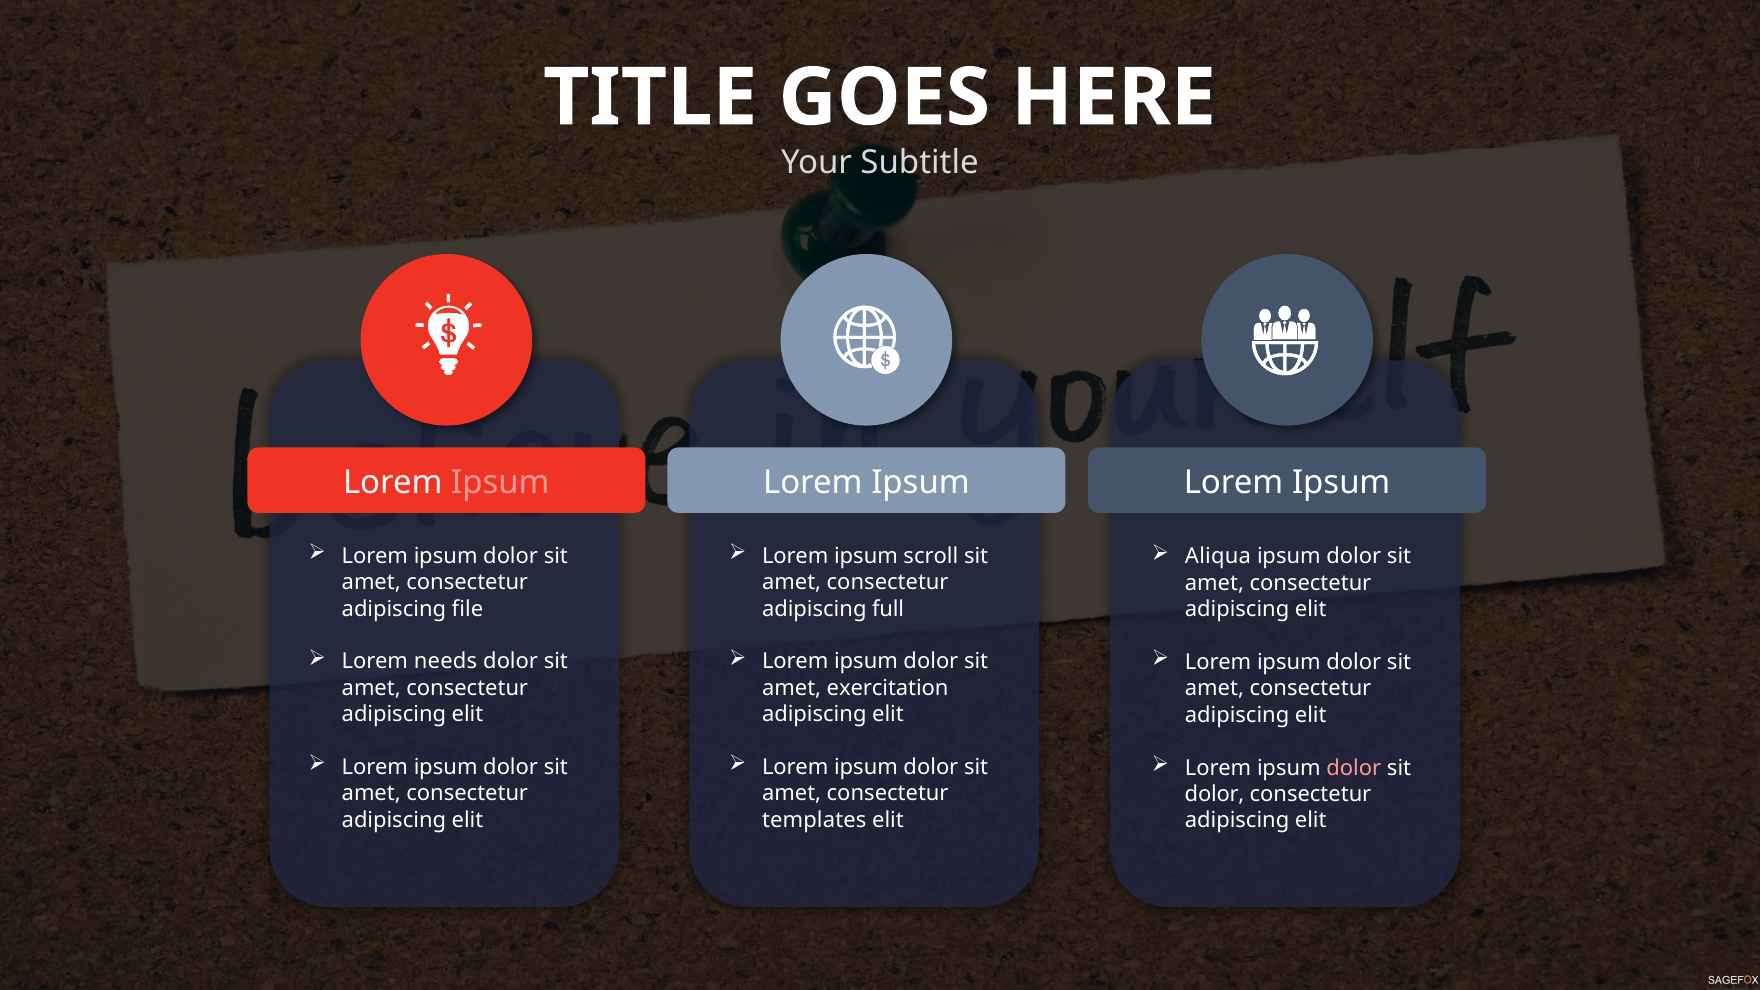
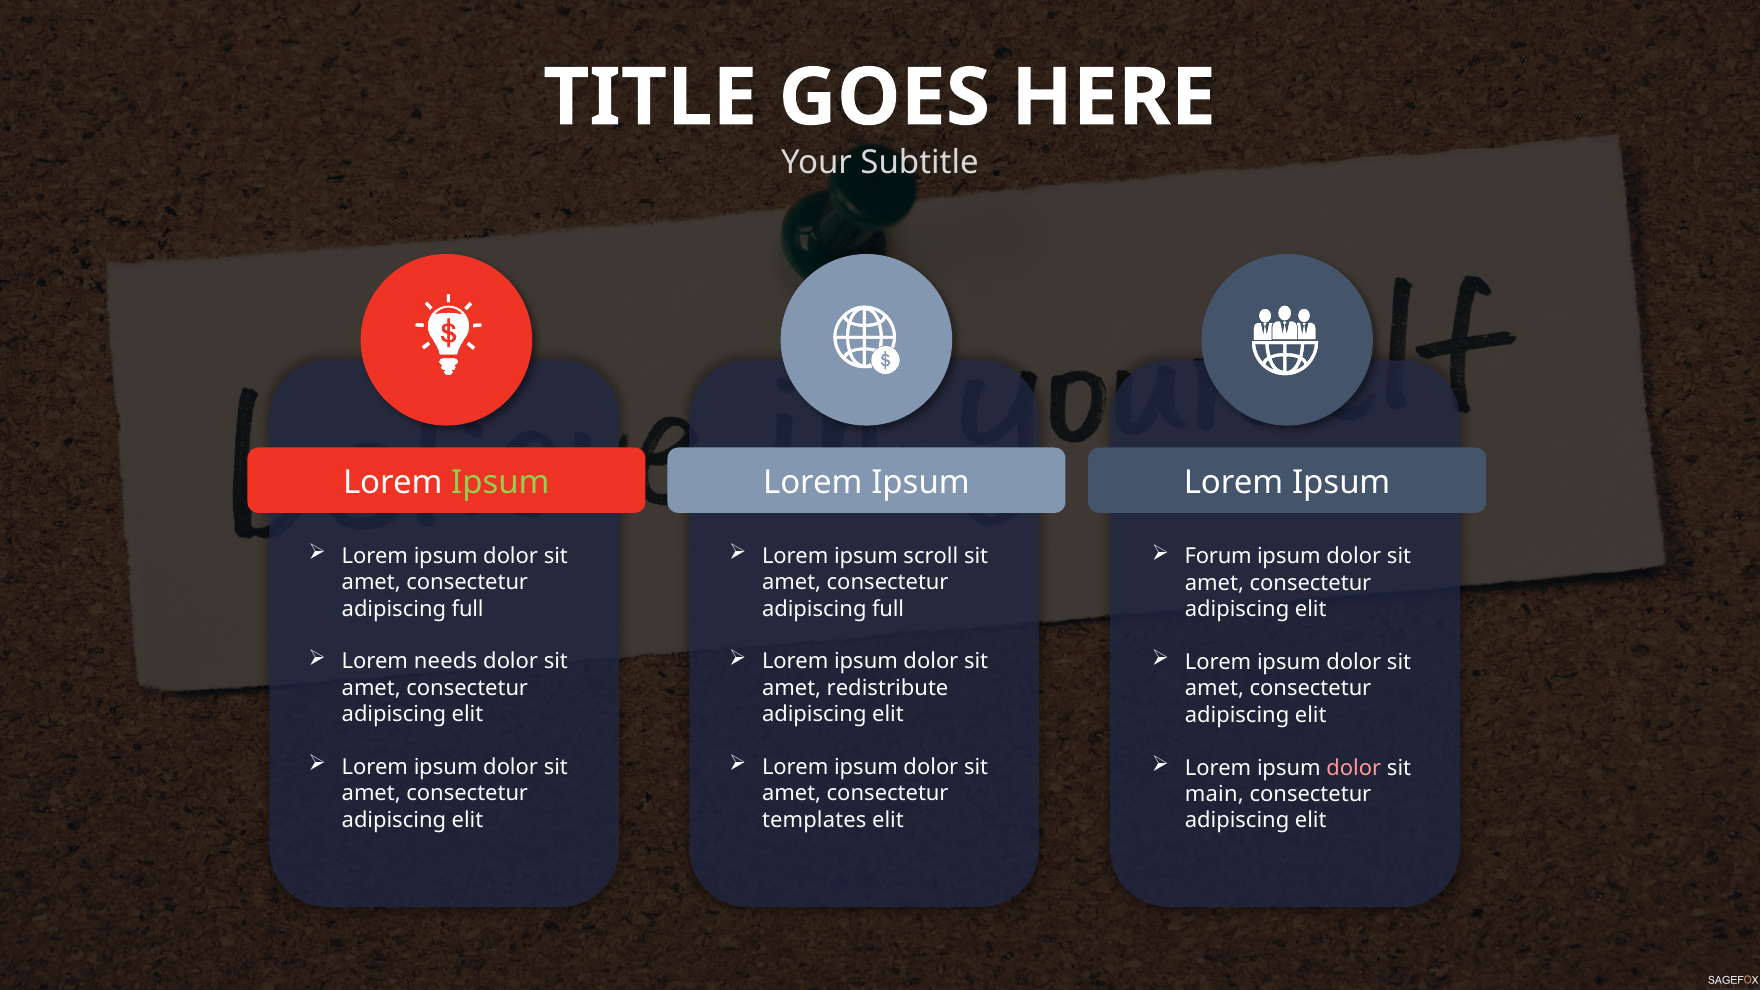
Ipsum at (500, 482) colour: pink -> light green
Aliqua: Aliqua -> Forum
file at (468, 609): file -> full
exercitation: exercitation -> redistribute
dolor at (1215, 794): dolor -> main
